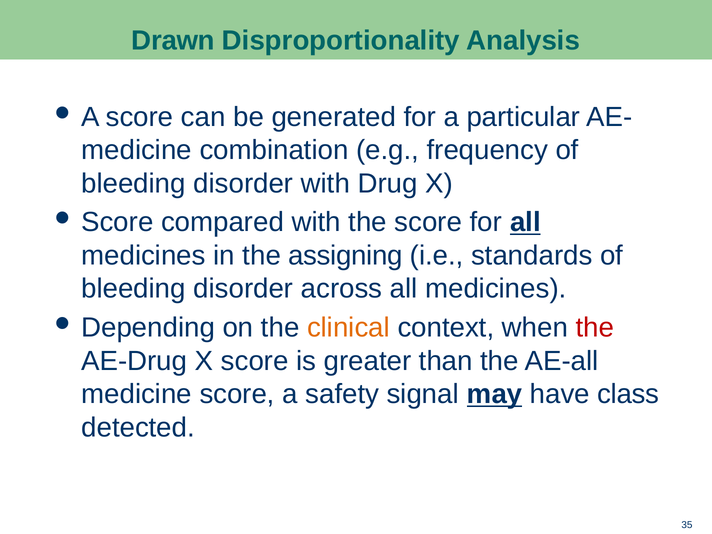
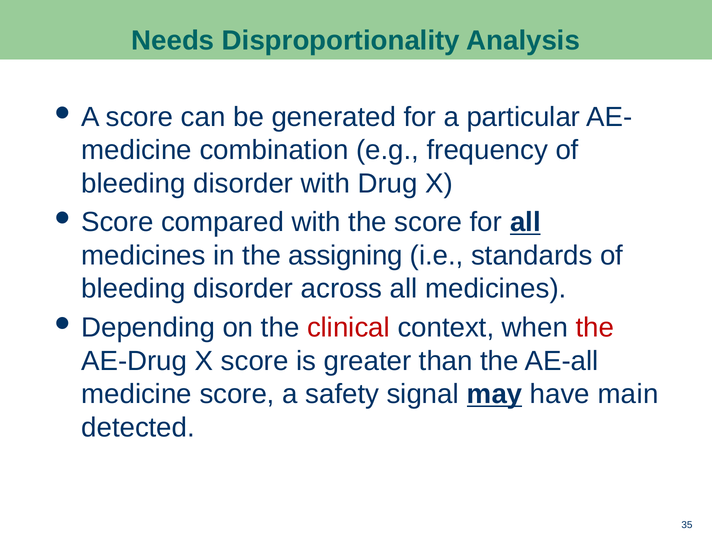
Drawn: Drawn -> Needs
clinical colour: orange -> red
class: class -> main
